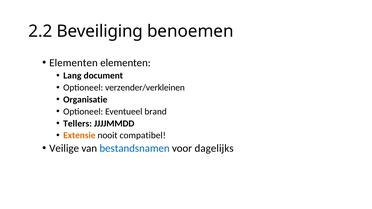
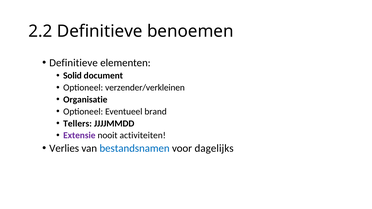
2.2 Beveiliging: Beveiliging -> Definitieve
Elementen at (73, 63): Elementen -> Definitieve
Lang: Lang -> Solid
Extensie colour: orange -> purple
compatibel: compatibel -> activiteiten
Veilige: Veilige -> Verlies
